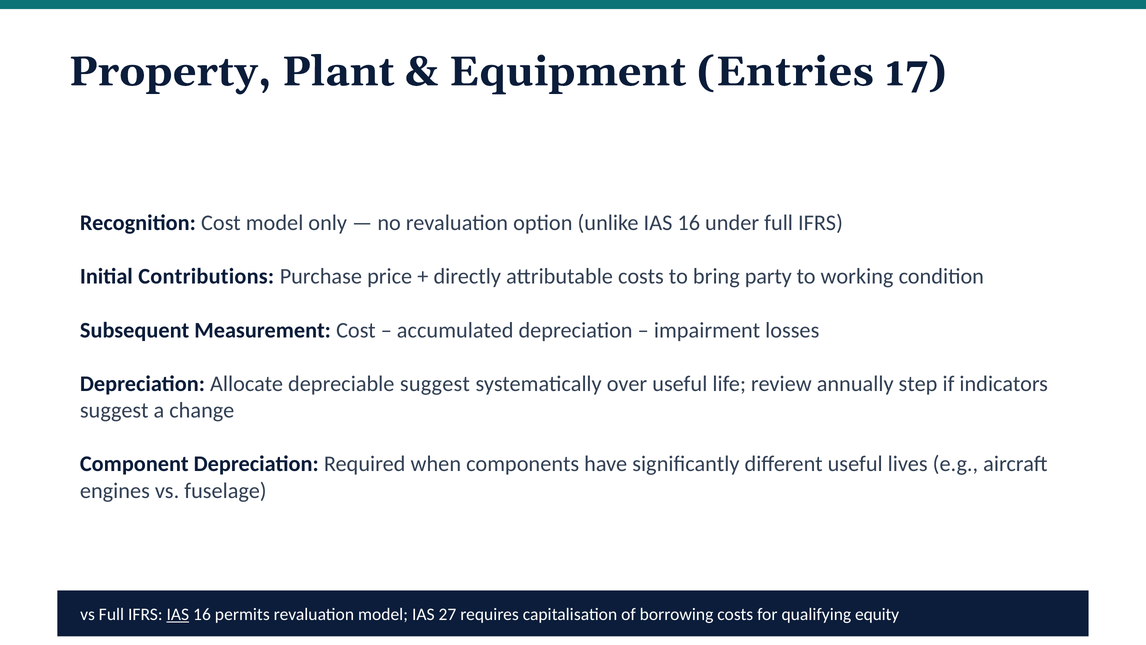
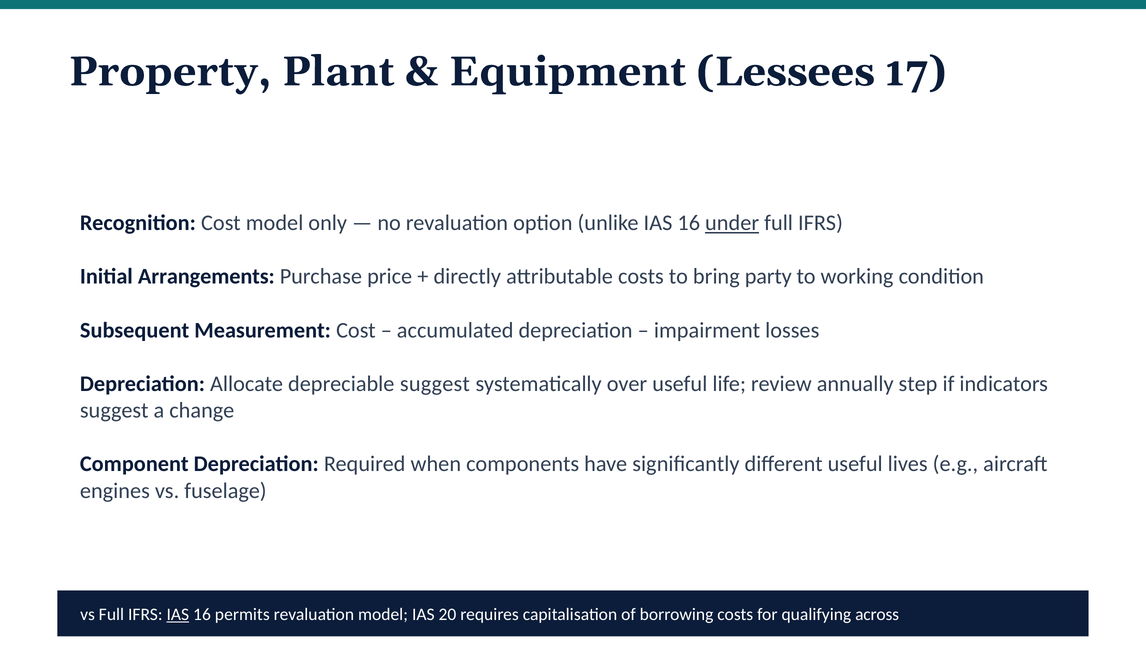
Entries: Entries -> Lessees
under underline: none -> present
Contributions: Contributions -> Arrangements
27: 27 -> 20
equity: equity -> across
